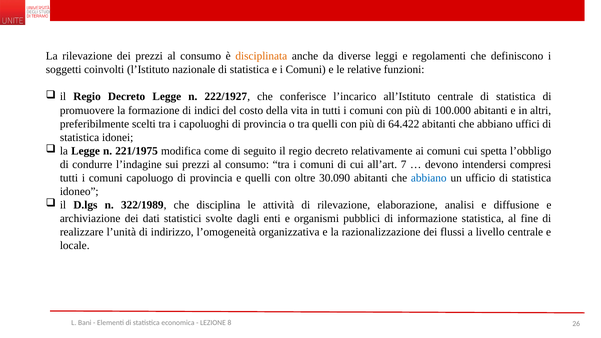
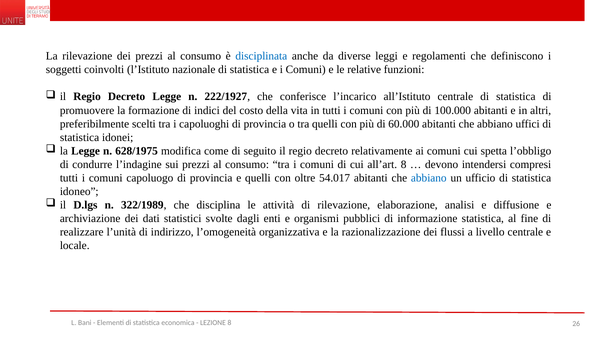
disciplinata colour: orange -> blue
64.422: 64.422 -> 60.000
221/1975: 221/1975 -> 628/1975
all’art 7: 7 -> 8
30.090: 30.090 -> 54.017
